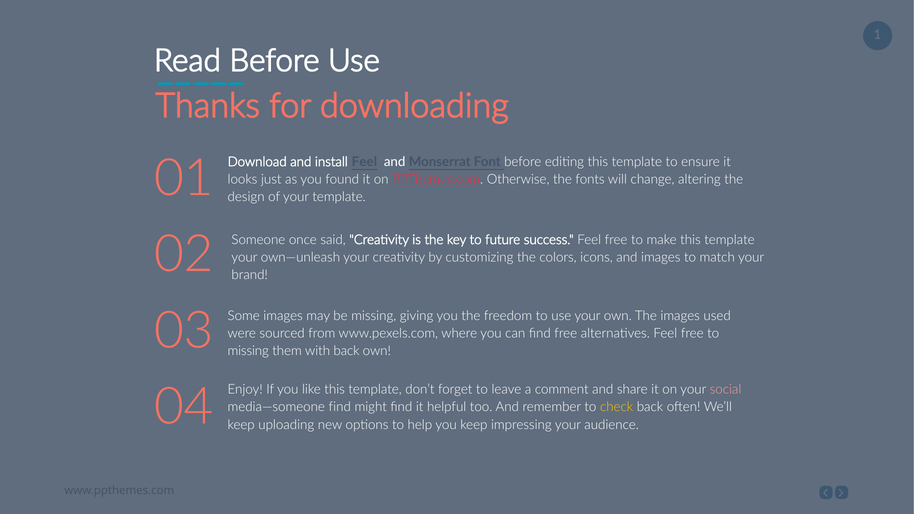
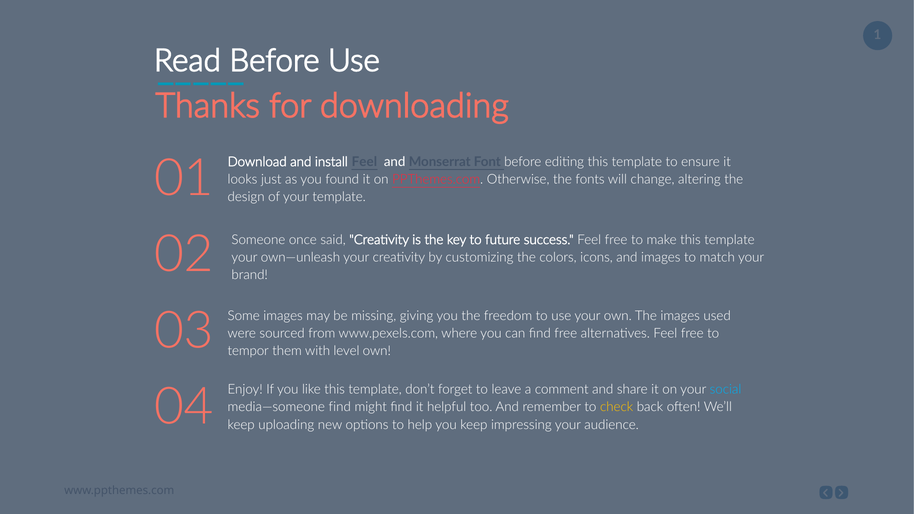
missing at (248, 351): missing -> tempor
with back: back -> level
social colour: pink -> light blue
